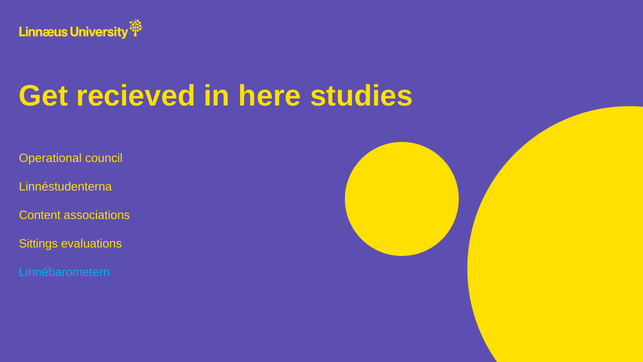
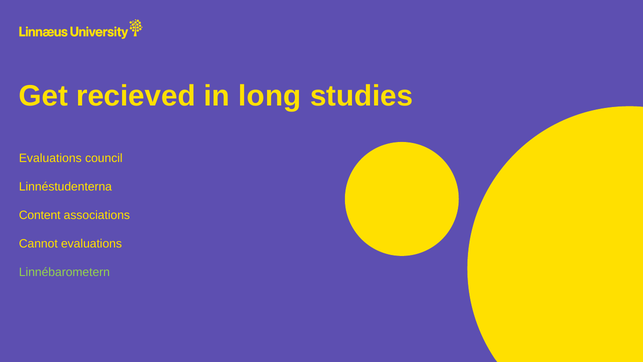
here: here -> long
Operational at (50, 158): Operational -> Evaluations
Sittings: Sittings -> Cannot
Linnébarometern colour: light blue -> light green
